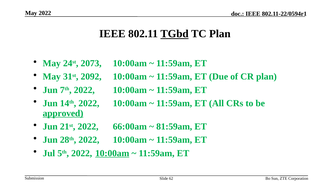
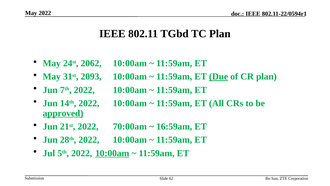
TGbd underline: present -> none
2073: 2073 -> 2062
2092: 2092 -> 2093
Due underline: none -> present
66:00am: 66:00am -> 70:00am
81:59am: 81:59am -> 16:59am
